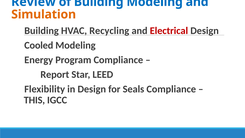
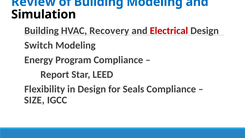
Simulation colour: orange -> black
Recycling: Recycling -> Recovery
Cooled: Cooled -> Switch
THIS: THIS -> SIZE
